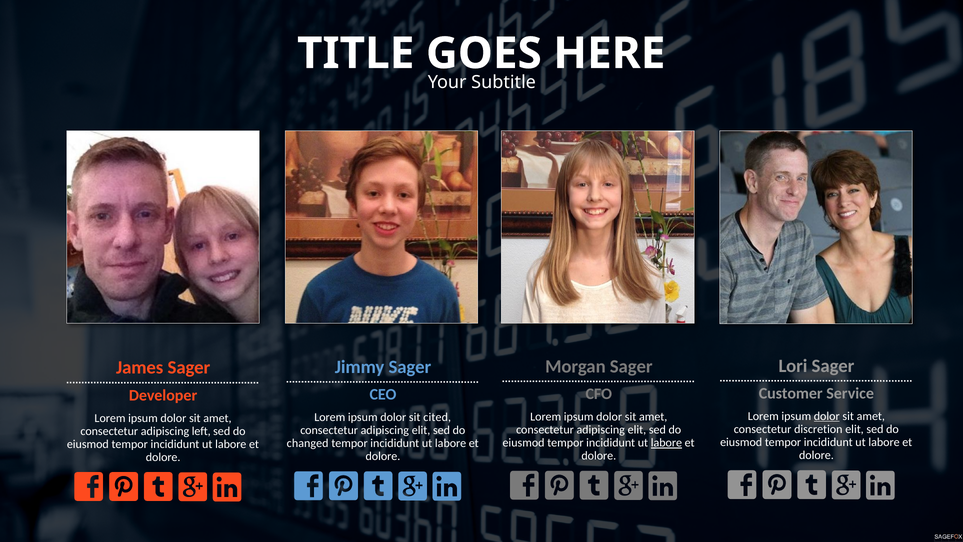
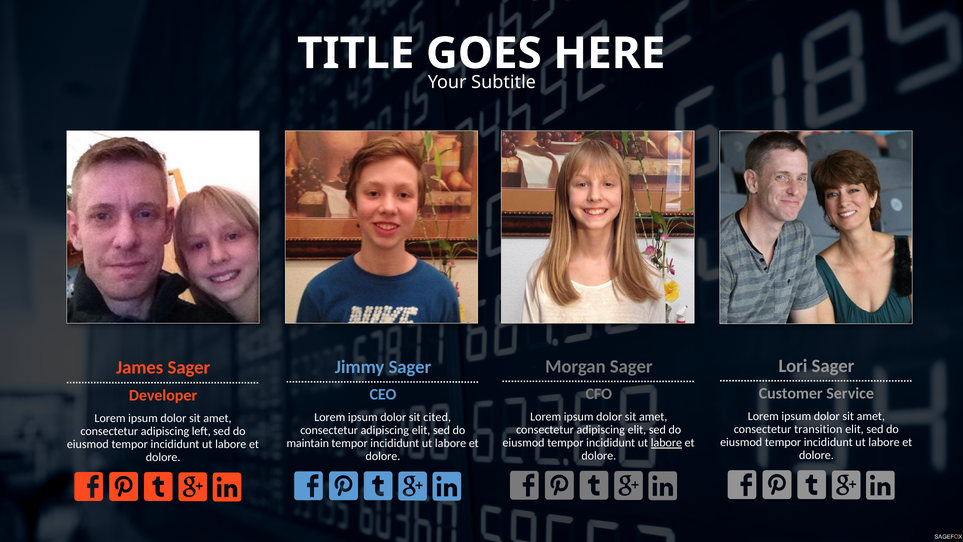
dolor at (827, 416) underline: present -> none
discretion: discretion -> transition
changed: changed -> maintain
